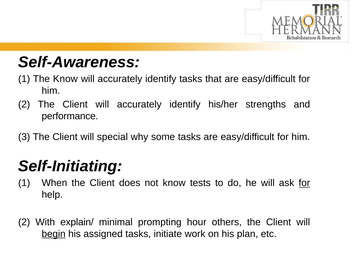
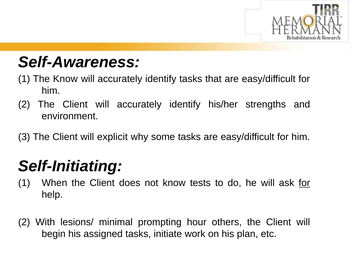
performance: performance -> environment
special: special -> explicit
explain/: explain/ -> lesions/
begin underline: present -> none
